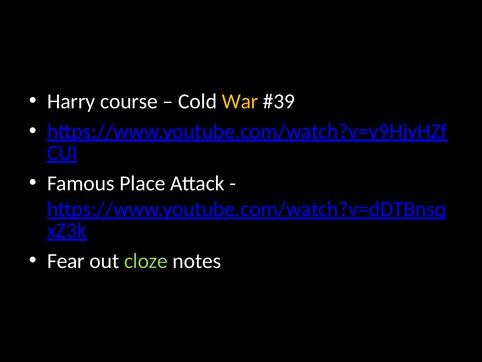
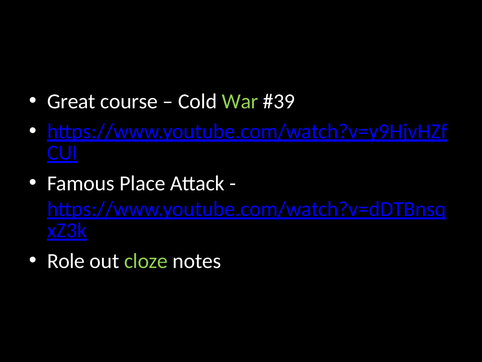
Harry: Harry -> Great
War colour: yellow -> light green
Fear: Fear -> Role
